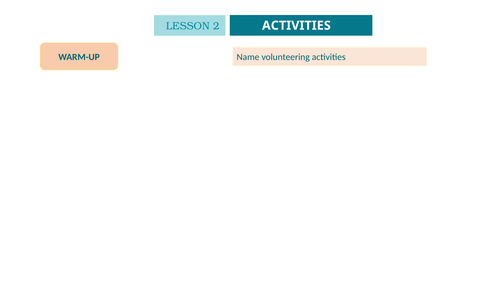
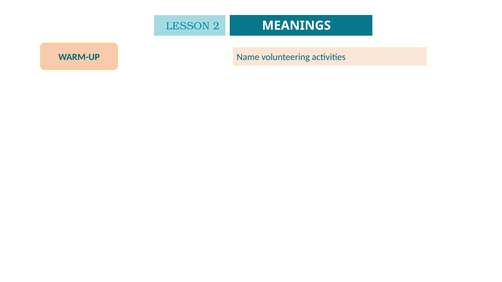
2 ACTIVITIES: ACTIVITIES -> MEANINGS
